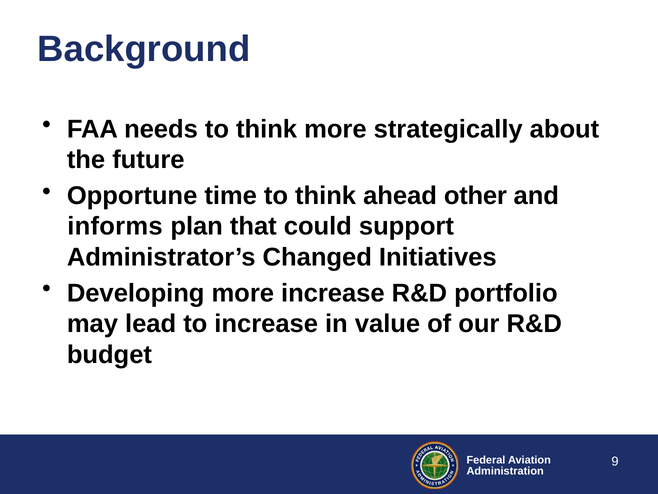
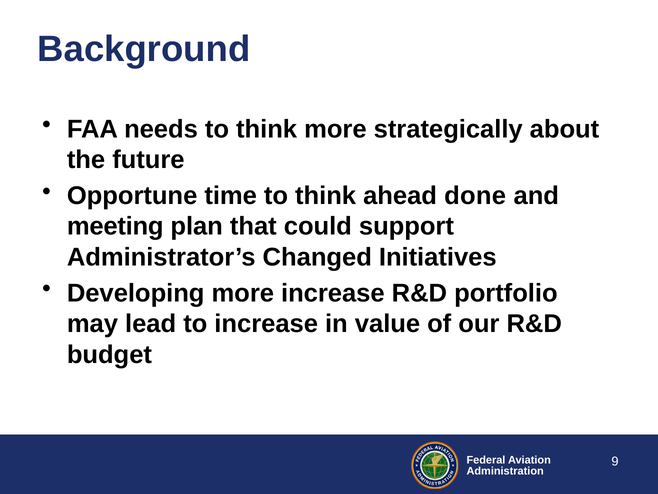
other: other -> done
informs: informs -> meeting
